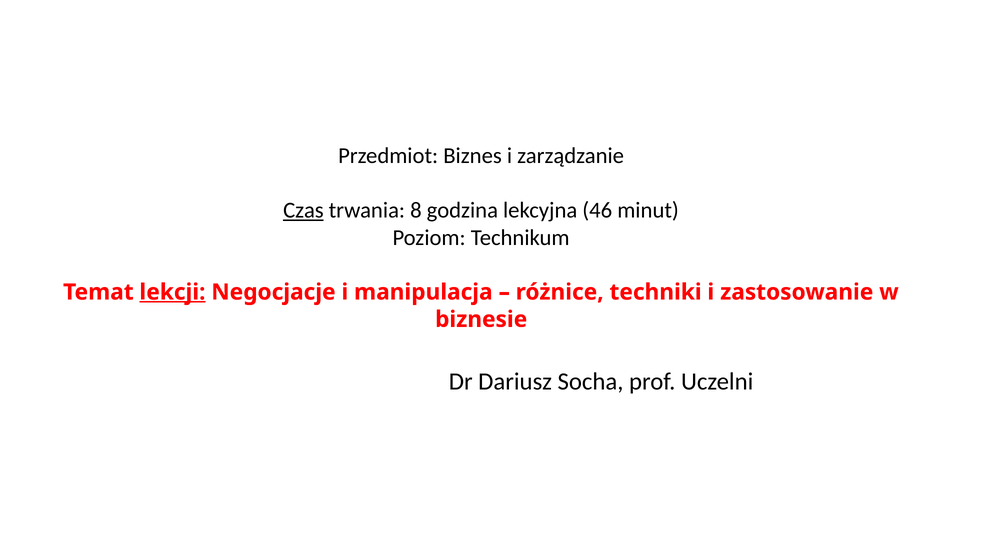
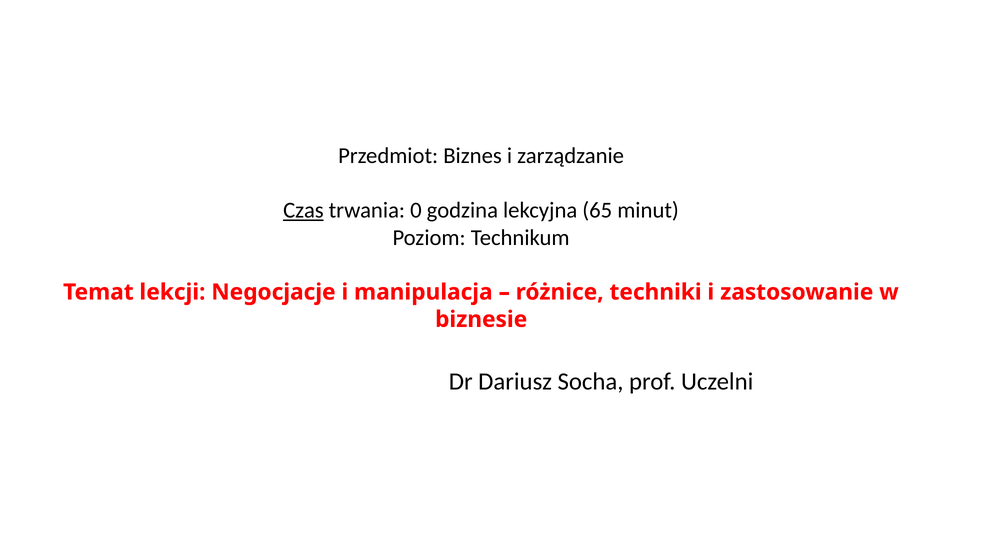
8: 8 -> 0
46: 46 -> 65
lekcji underline: present -> none
